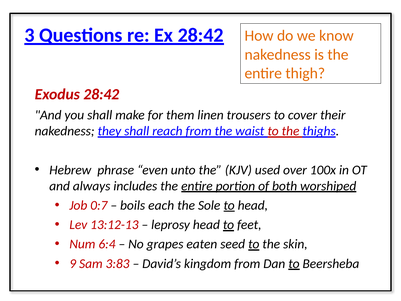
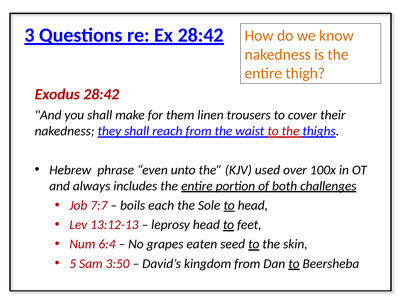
worshiped: worshiped -> challenges
0:7: 0:7 -> 7:7
9: 9 -> 5
3:83: 3:83 -> 3:50
